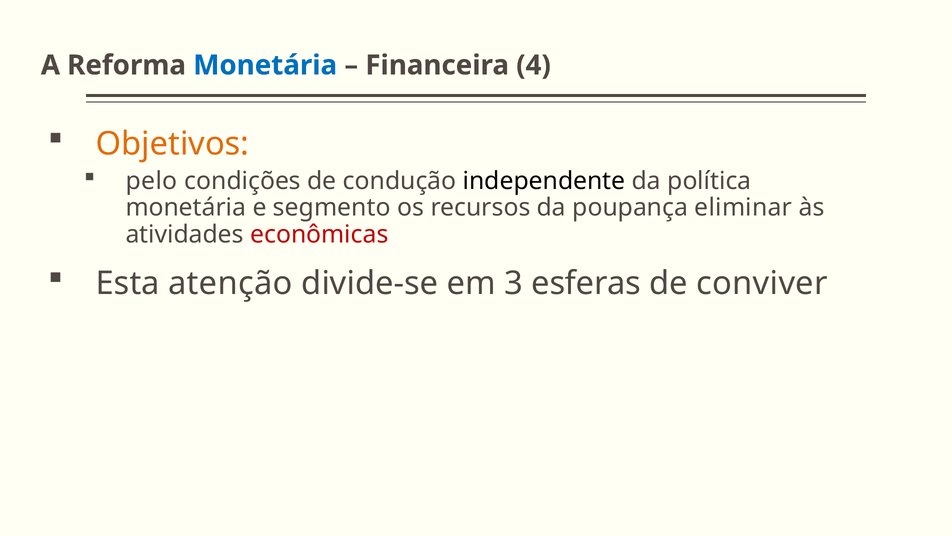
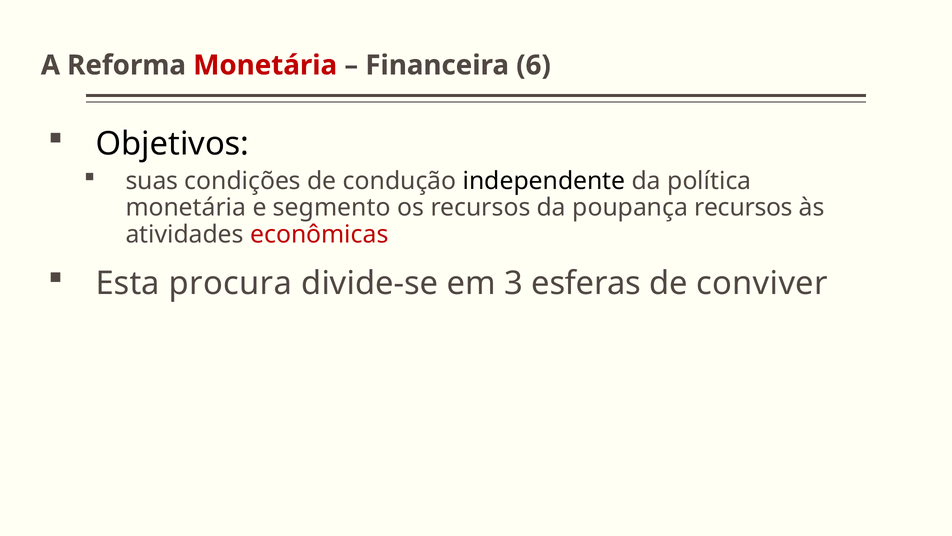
Monetária at (265, 65) colour: blue -> red
4: 4 -> 6
Objetivos colour: orange -> black
pelo: pelo -> suas
poupança eliminar: eliminar -> recursos
atenção: atenção -> procura
